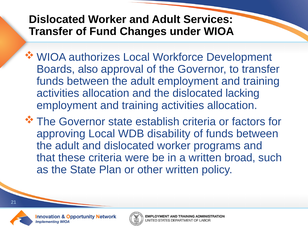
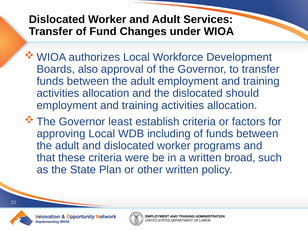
lacking: lacking -> should
Governor state: state -> least
disability: disability -> including
